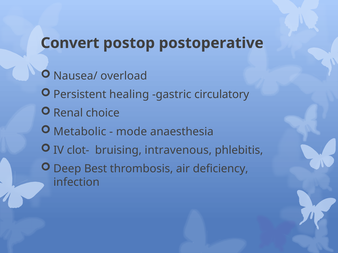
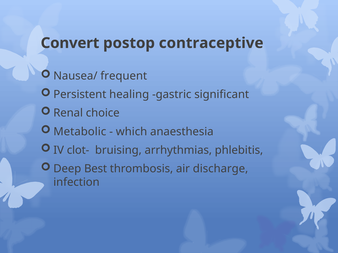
postoperative: postoperative -> contraceptive
overload: overload -> frequent
circulatory: circulatory -> significant
mode: mode -> which
intravenous: intravenous -> arrhythmias
deficiency: deficiency -> discharge
